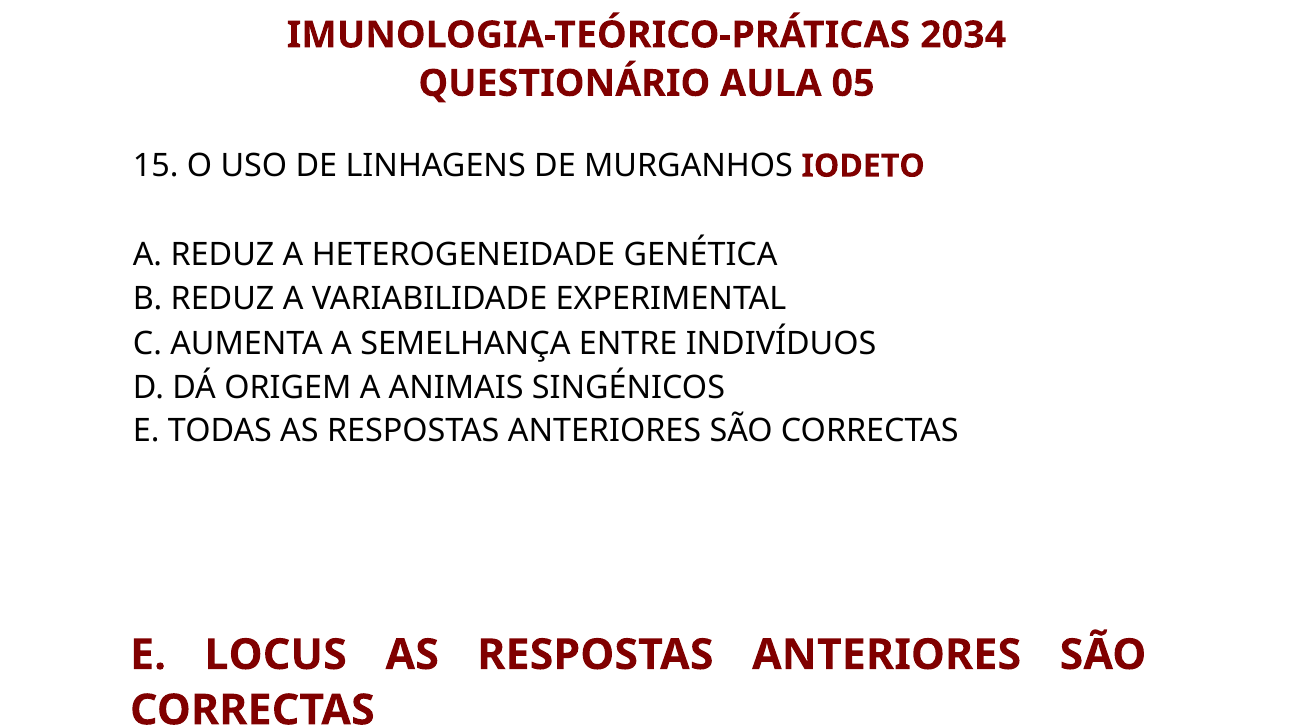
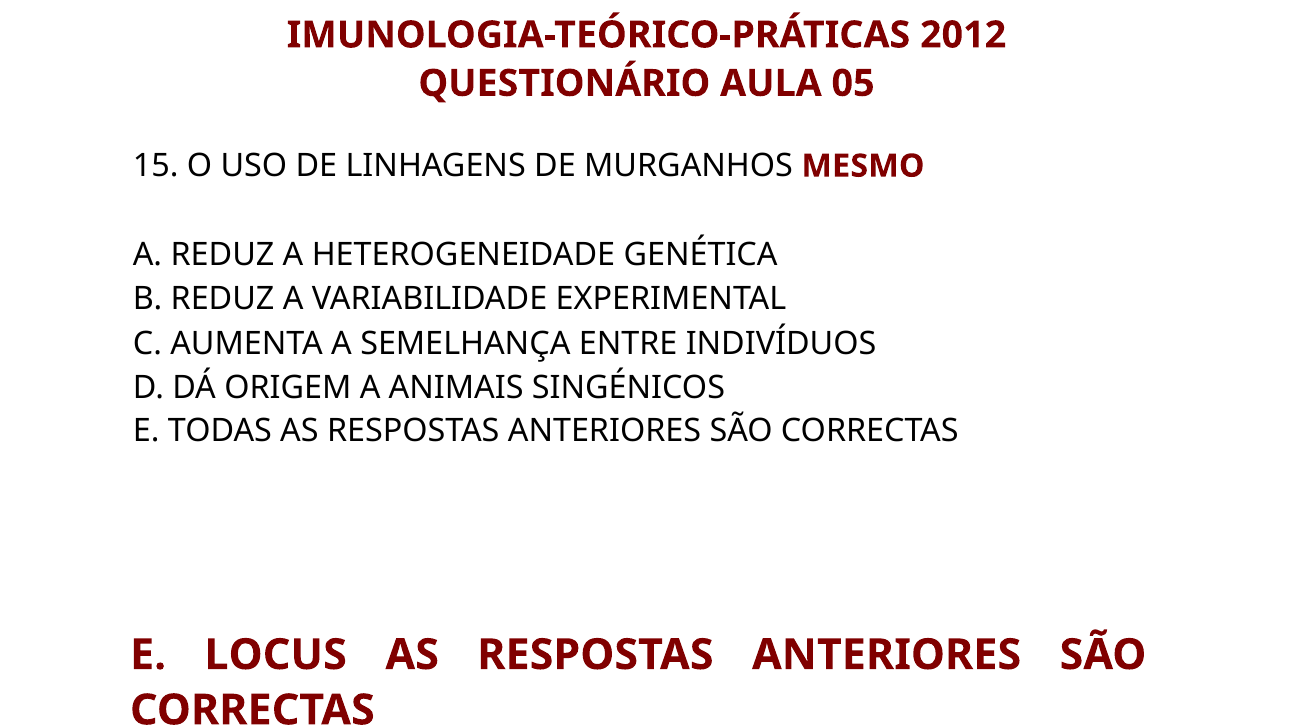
2034: 2034 -> 2012
IODETO: IODETO -> MESMO
